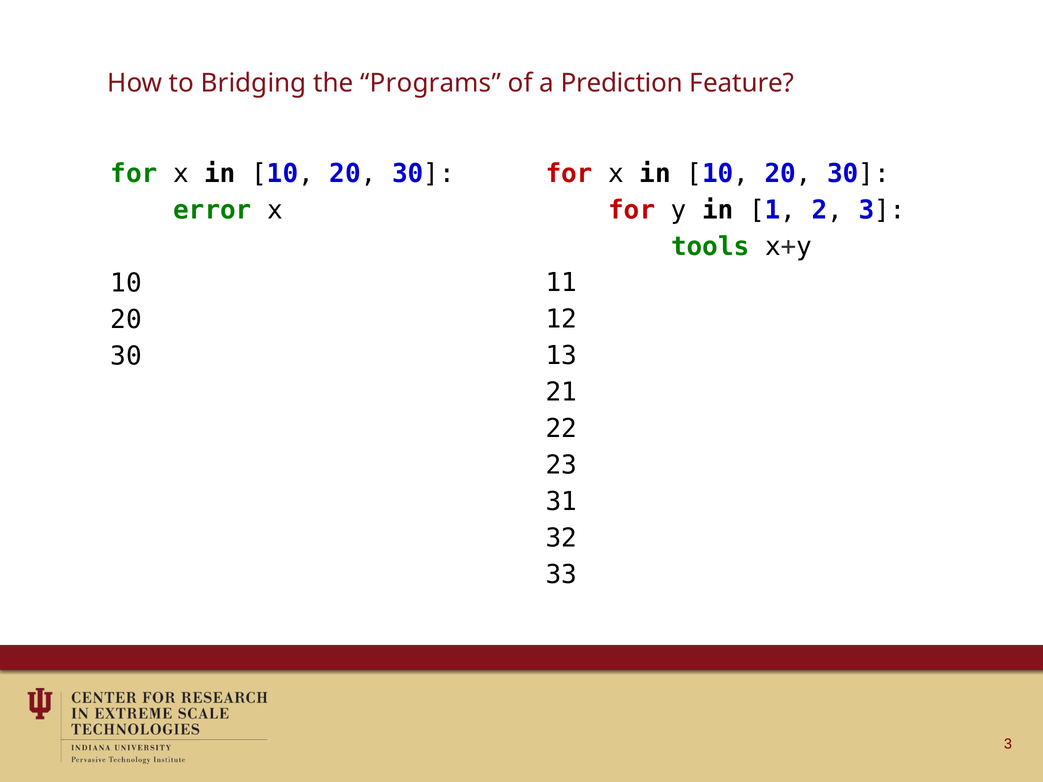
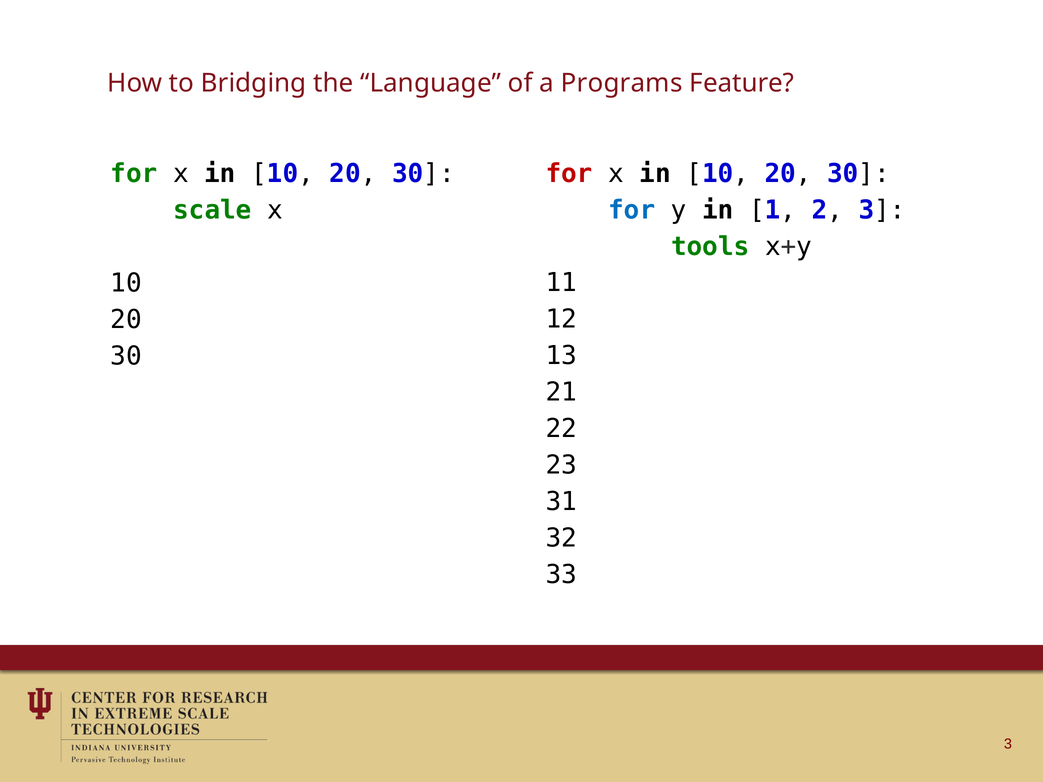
Programs: Programs -> Language
Prediction: Prediction -> Programs
error: error -> scale
for at (632, 210) colour: red -> blue
